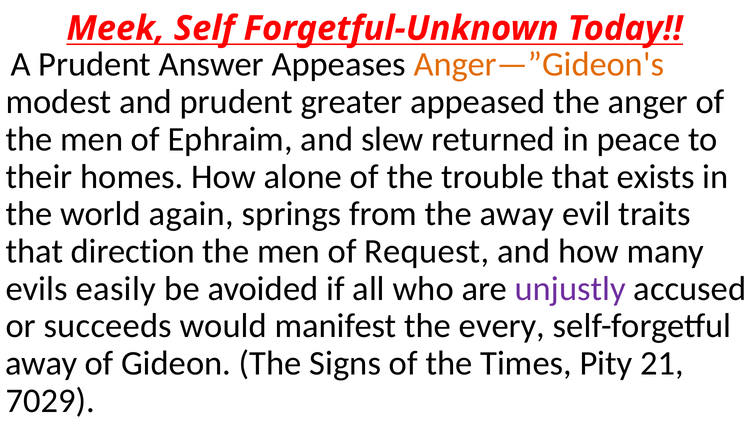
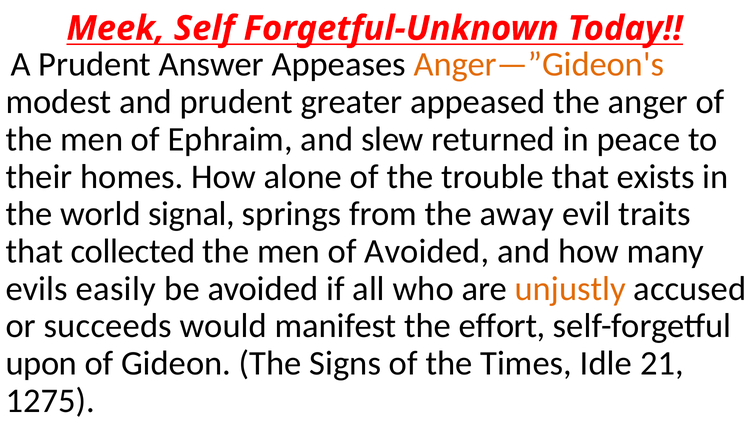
again: again -> signal
direction: direction -> collected
of Request: Request -> Avoided
unjustly colour: purple -> orange
every: every -> effort
away at (41, 364): away -> upon
Pity: Pity -> Idle
7029: 7029 -> 1275
